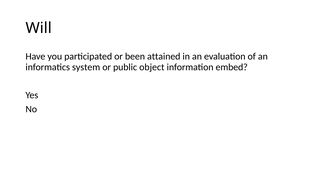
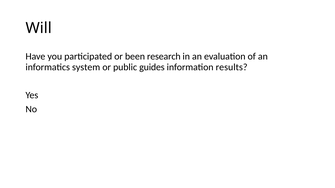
attained: attained -> research
object: object -> guides
embed: embed -> results
